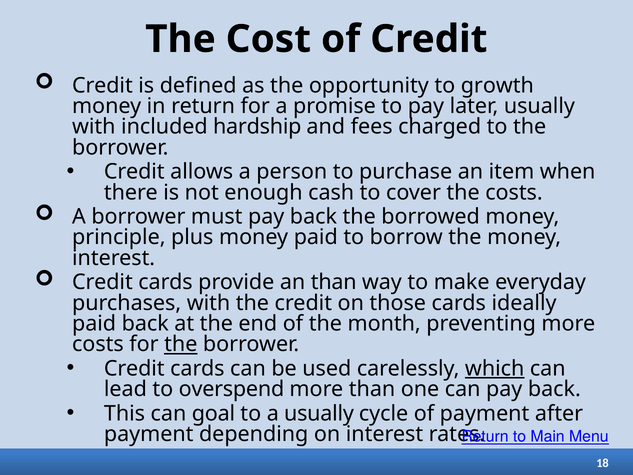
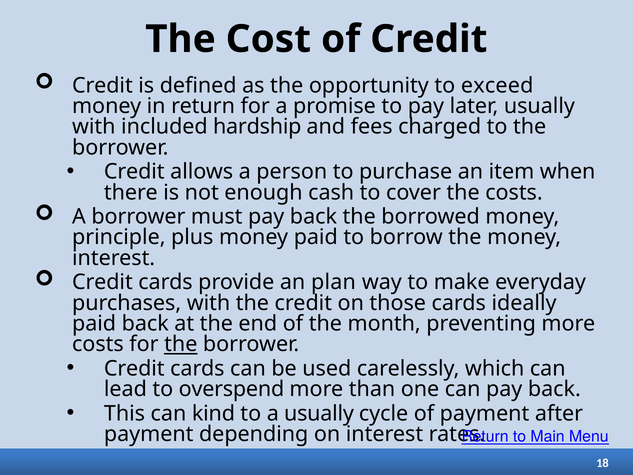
growth: growth -> exceed
an than: than -> plan
which underline: present -> none
goal: goal -> kind
